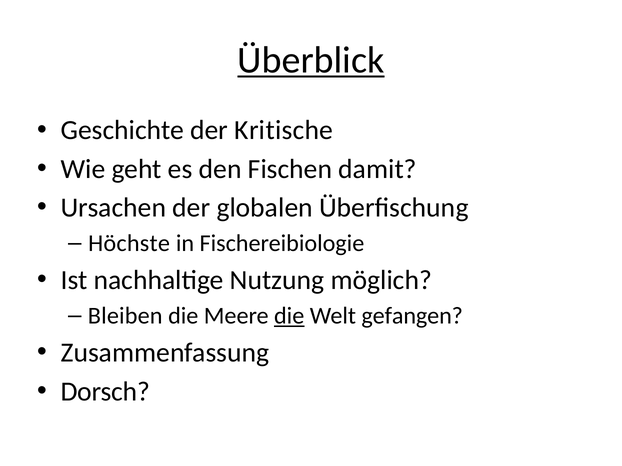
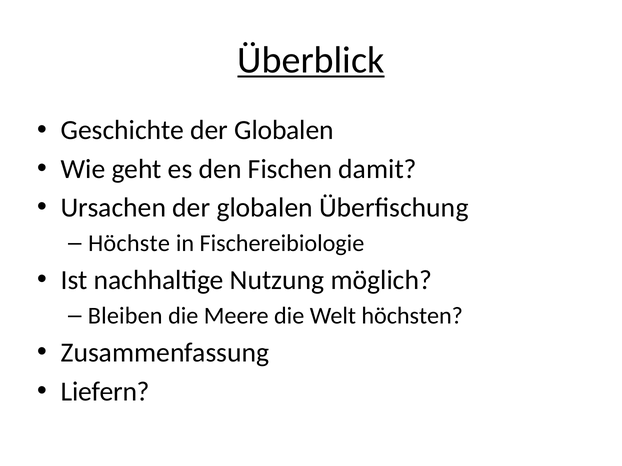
Geschichte der Kritische: Kritische -> Globalen
die at (289, 316) underline: present -> none
gefangen: gefangen -> höchsten
Dorsch: Dorsch -> Liefern
